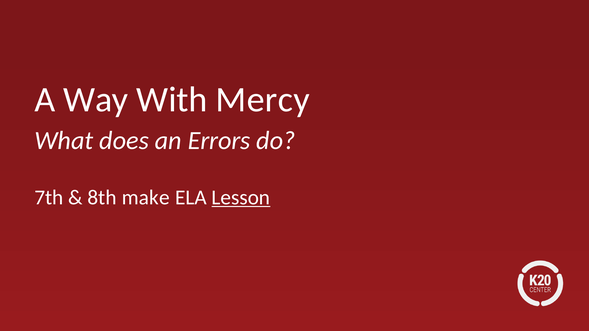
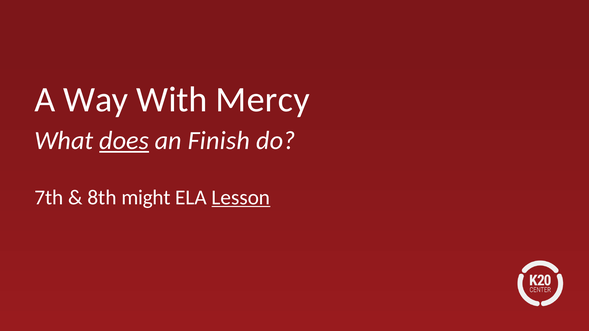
does underline: none -> present
Errors: Errors -> Finish
make: make -> might
